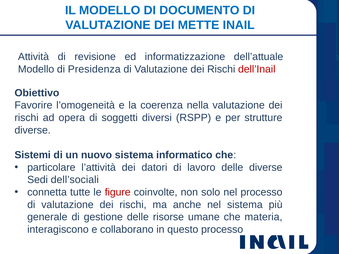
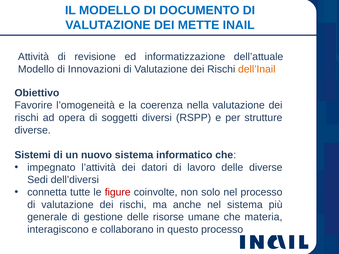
Presidenza: Presidenza -> Innovazioni
dell’Inail colour: red -> orange
particolare: particolare -> impegnato
dell’sociali: dell’sociali -> dell’diversi
